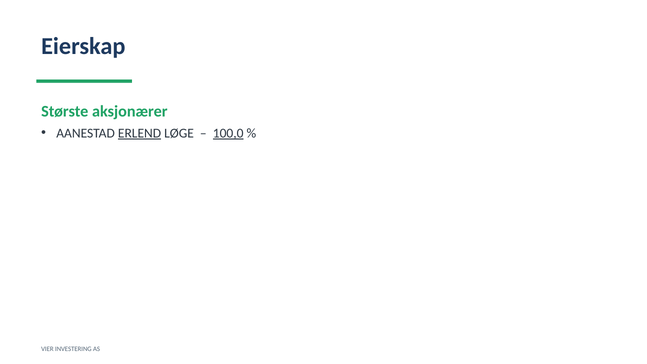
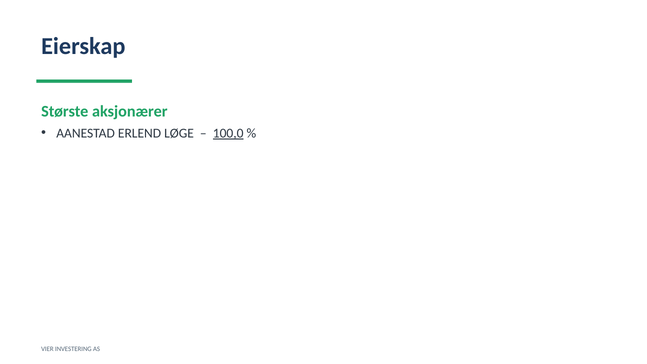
ERLEND underline: present -> none
